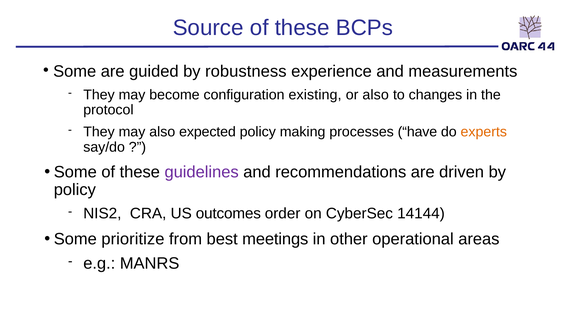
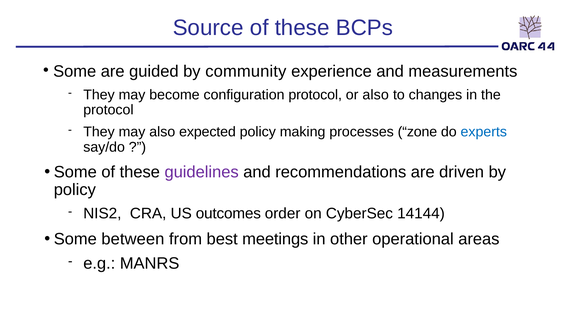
robustness: robustness -> community
configuration existing: existing -> protocol
have: have -> zone
experts colour: orange -> blue
prioritize: prioritize -> between
